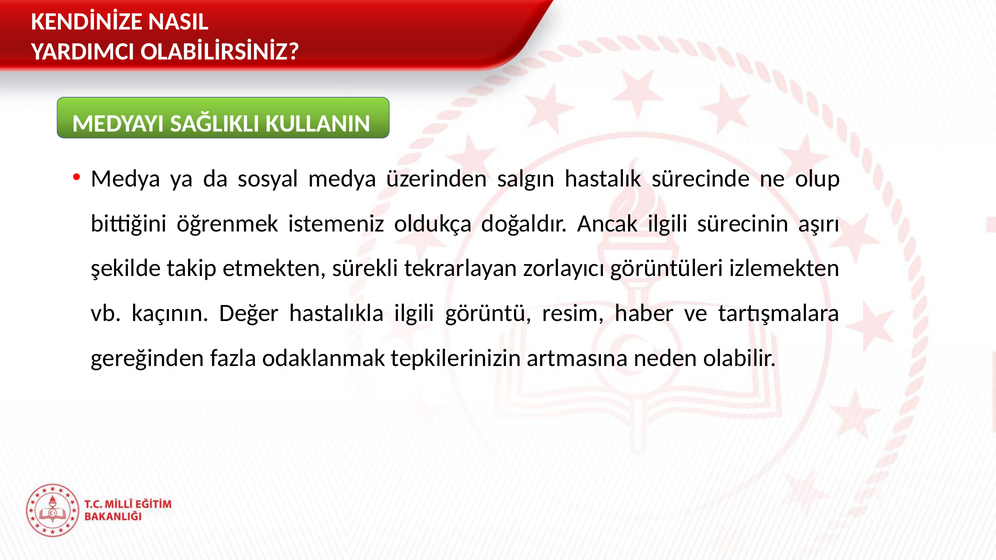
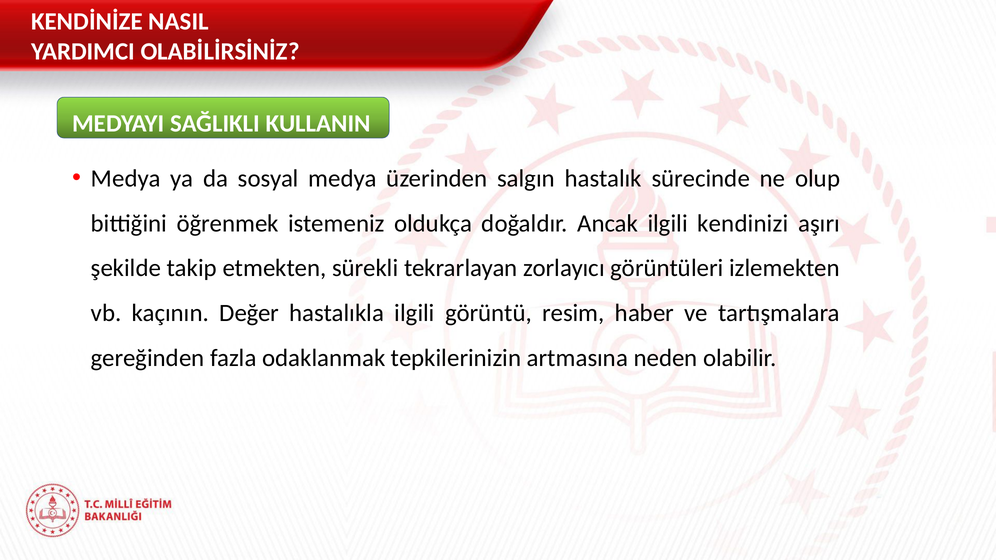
sürecinin: sürecinin -> kendinizi
